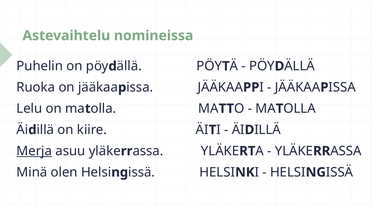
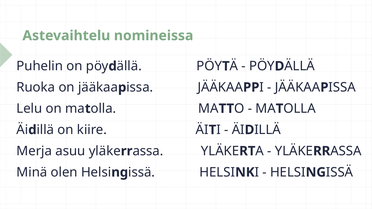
Merja underline: present -> none
